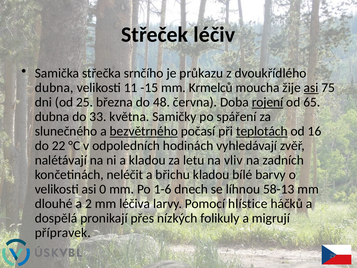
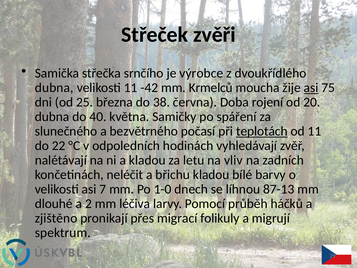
léčiv: léčiv -> zvěři
průkazu: průkazu -> výrobce
-15: -15 -> -42
48: 48 -> 38
rojení underline: present -> none
65: 65 -> 20
33: 33 -> 40
bezvětrného underline: present -> none
od 16: 16 -> 11
0: 0 -> 7
1-6: 1-6 -> 1-0
58-13: 58-13 -> 87-13
hlístice: hlístice -> průběh
dospělá: dospělá -> zjištěno
nízkých: nízkých -> migrací
přípravek: přípravek -> spektrum
